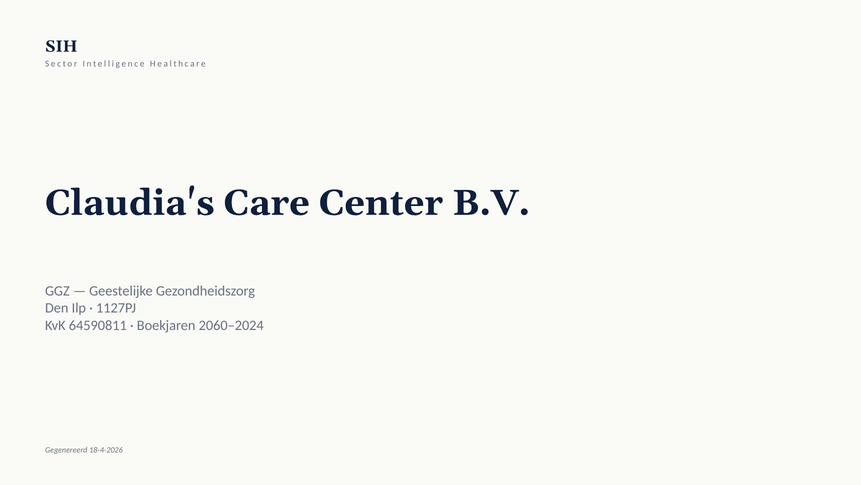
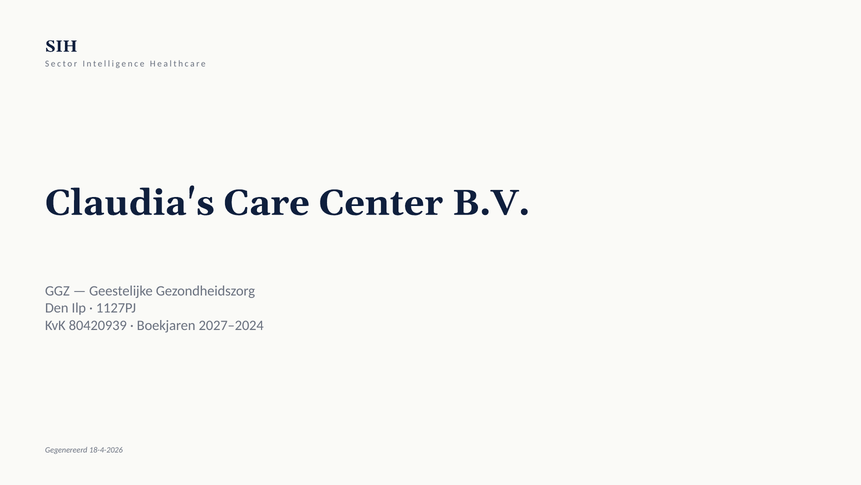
64590811: 64590811 -> 80420939
2060–2024: 2060–2024 -> 2027–2024
